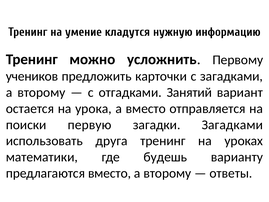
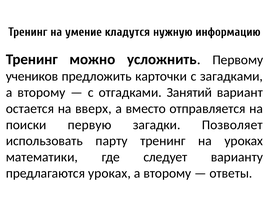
урока: урока -> вверх
загадки Загадками: Загадками -> Позволяет
друга: друга -> парту
будешь: будешь -> следует
предлагаются вместо: вместо -> уроках
